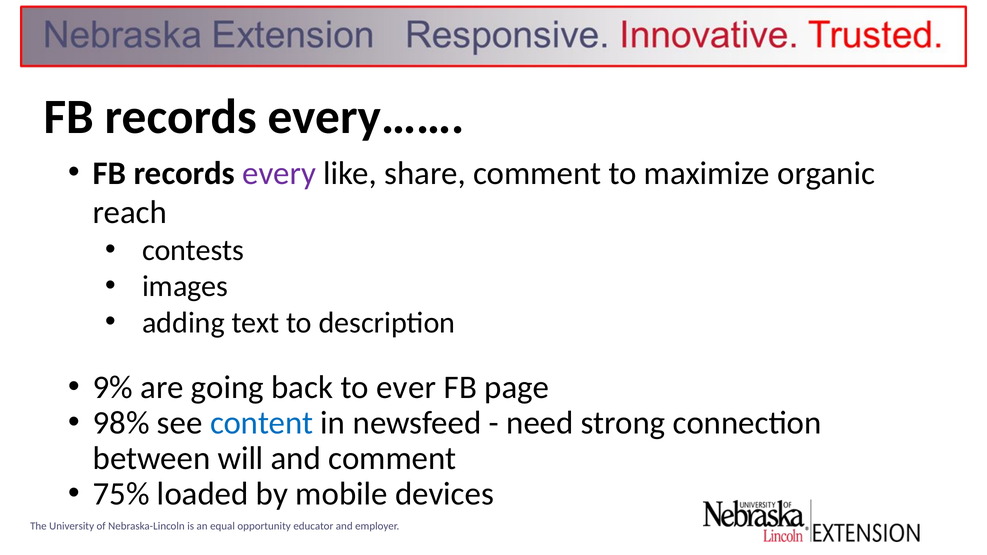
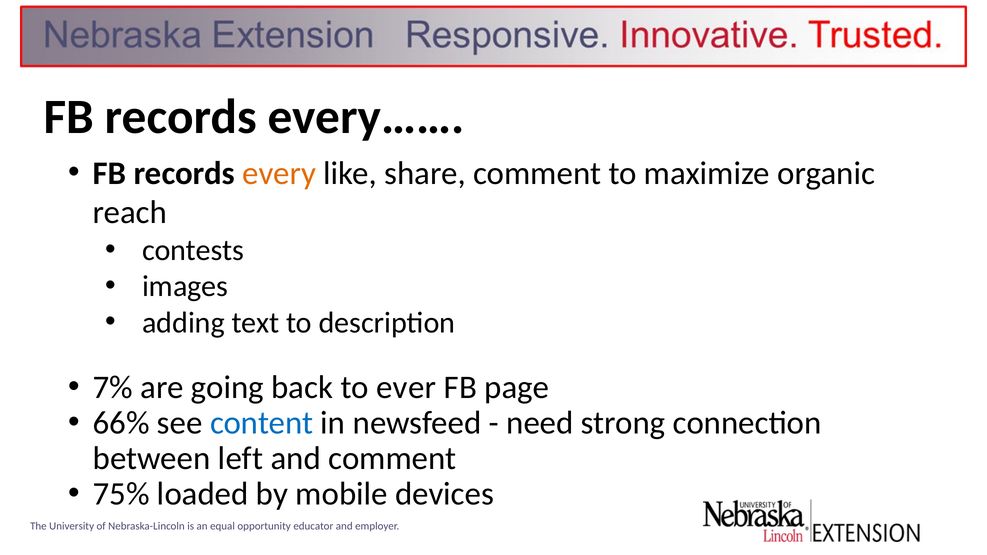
every colour: purple -> orange
9%: 9% -> 7%
98%: 98% -> 66%
will: will -> left
